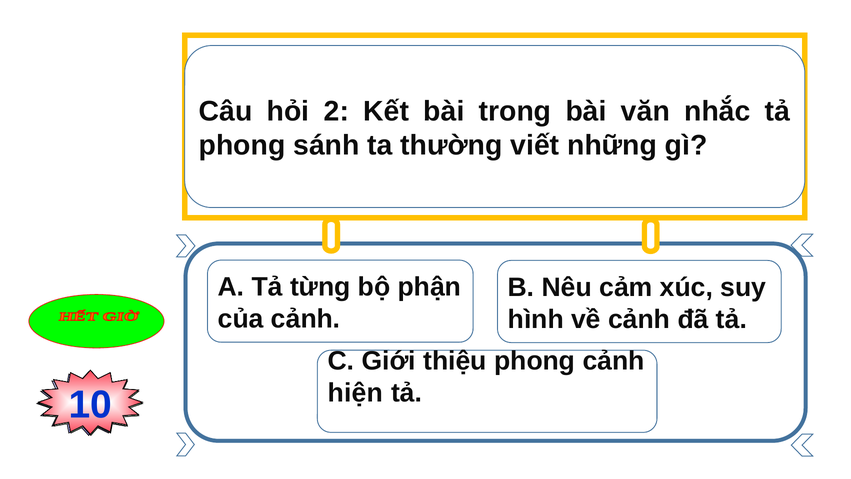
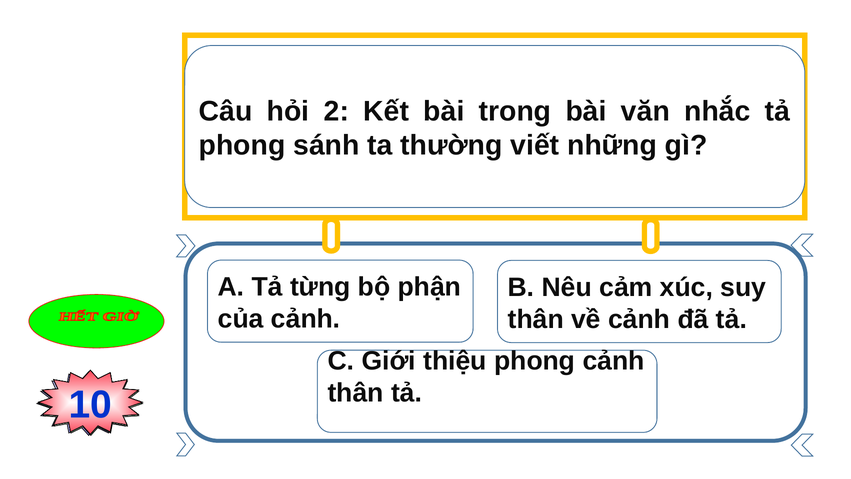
hình at (536, 319): hình -> thân
hiện at (355, 393): hiện -> thân
